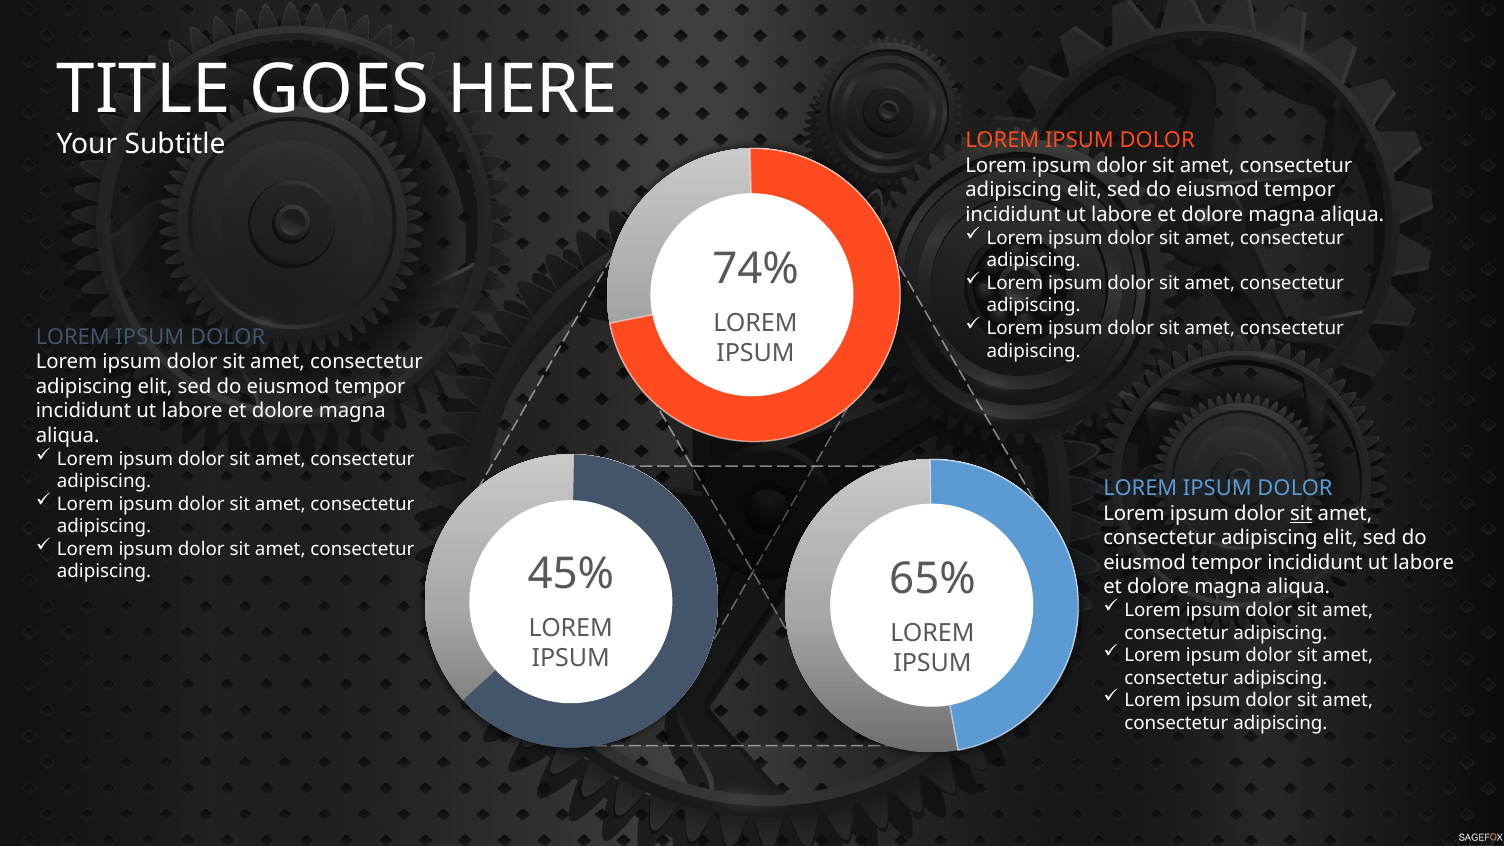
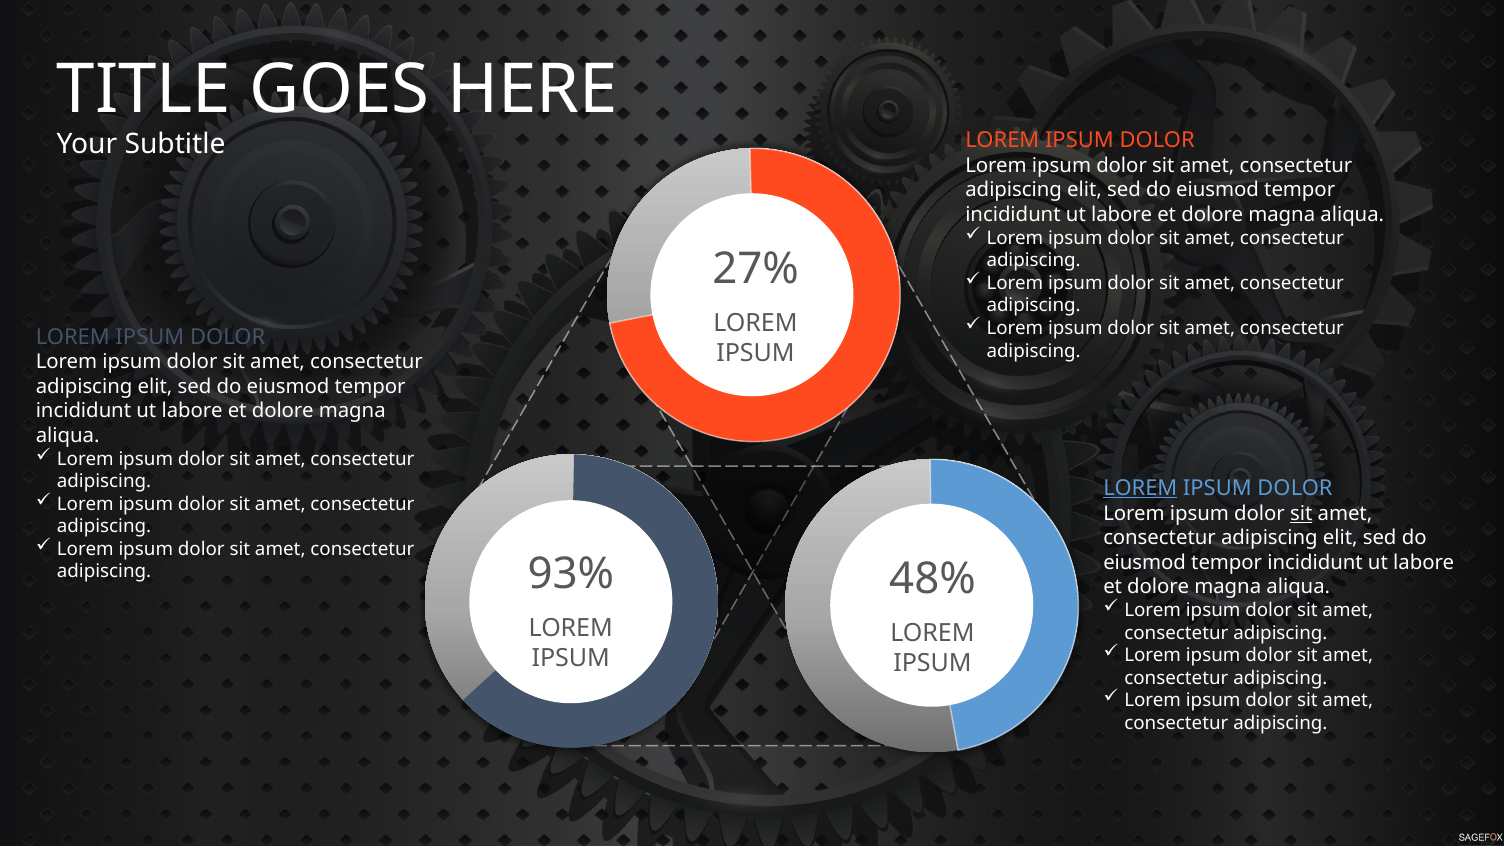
74%: 74% -> 27%
LOREM at (1140, 488) underline: none -> present
45%: 45% -> 93%
65%: 65% -> 48%
